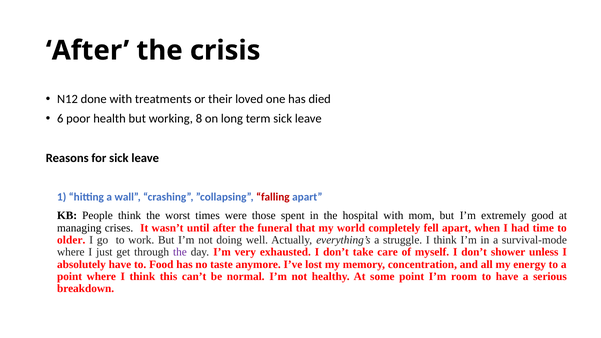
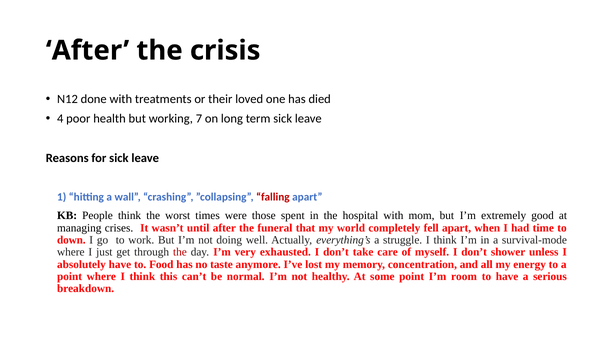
6: 6 -> 4
8: 8 -> 7
older: older -> down
the at (180, 252) colour: purple -> red
